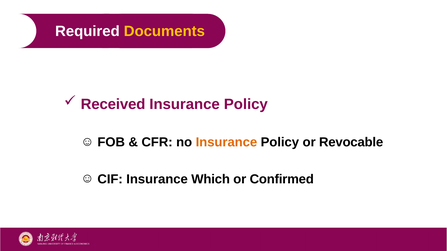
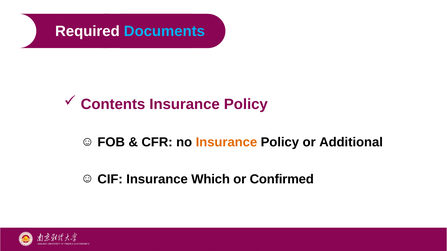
Documents colour: yellow -> light blue
Received: Received -> Contents
Revocable: Revocable -> Additional
